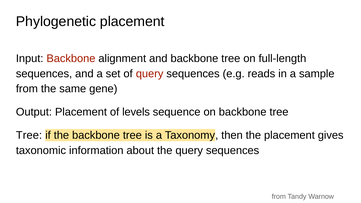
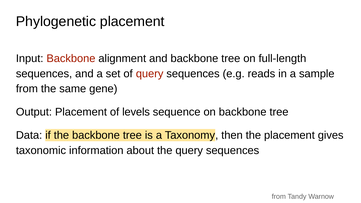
Tree at (29, 135): Tree -> Data
